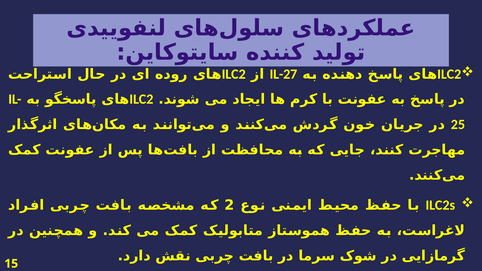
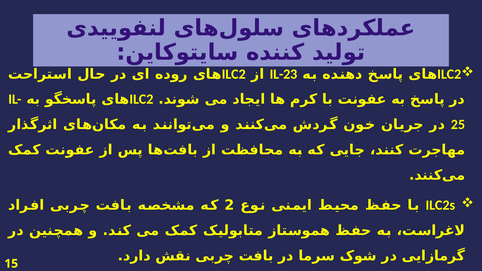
IL-27: IL-27 -> IL-23
